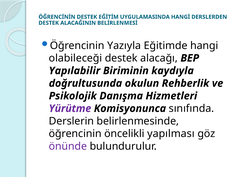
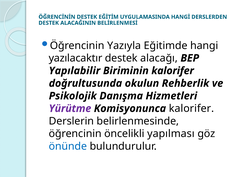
olabileceği: olabileceği -> yazılacaktır
Biriminin kaydıyla: kaydıyla -> kalorifer
Komisyonunca sınıfında: sınıfında -> kalorifer
önünde colour: purple -> blue
